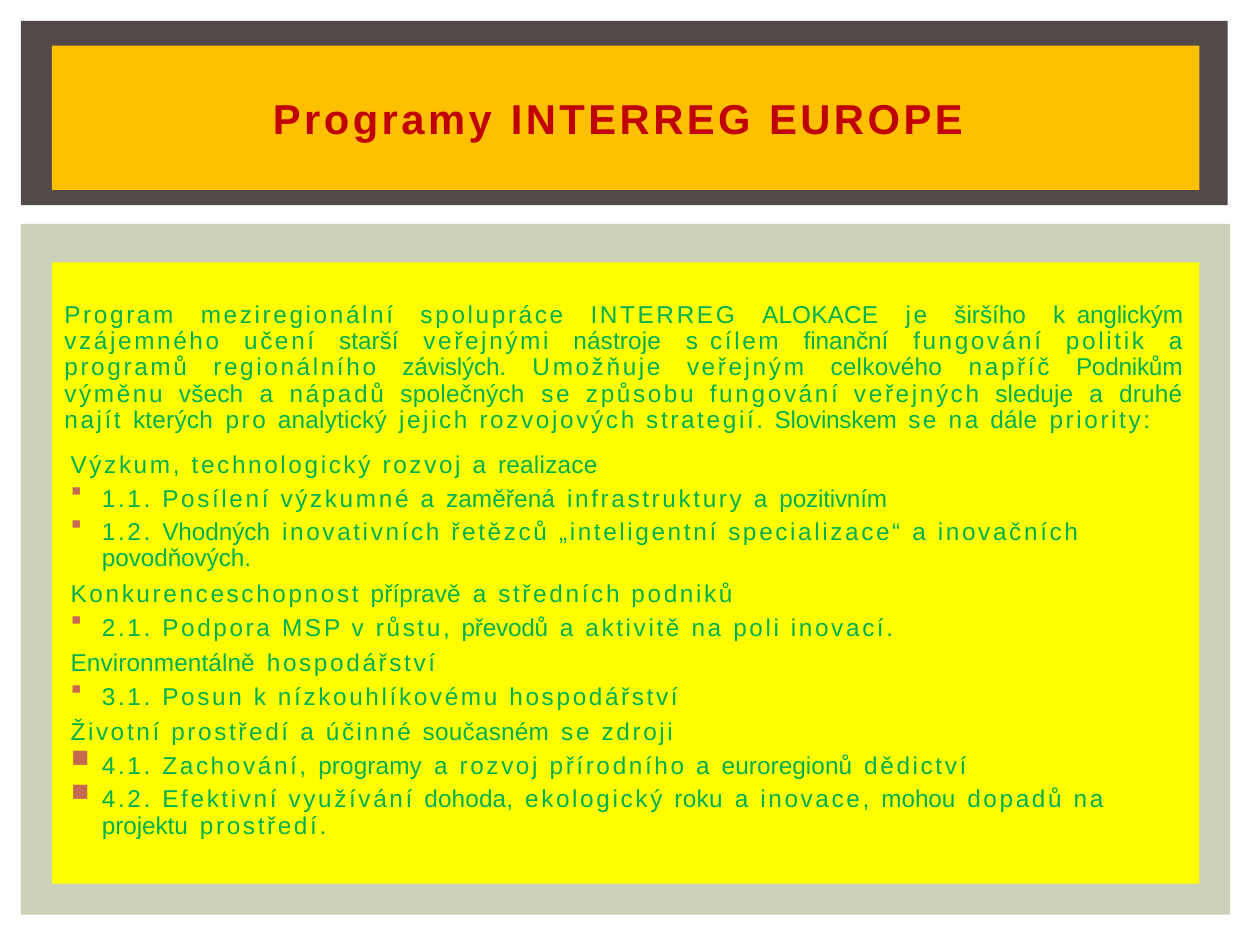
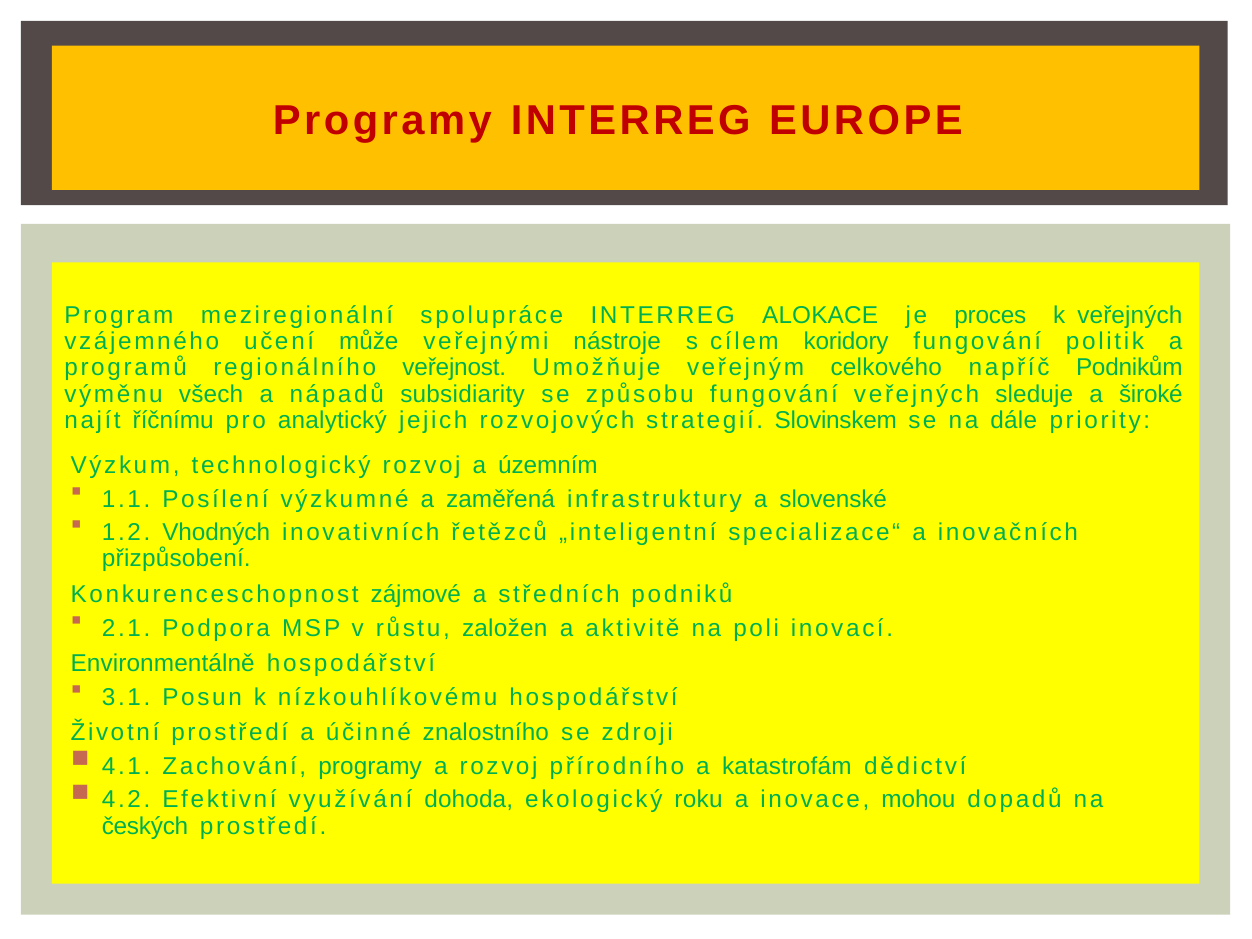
širšího: širšího -> proces
k anglickým: anglickým -> veřejných
starší: starší -> může
finanční: finanční -> koridory
závislých: závislých -> veřejnost
společných: společných -> subsidiarity
druhé: druhé -> široké
kterých: kterých -> říčnímu
realizace: realizace -> územním
pozitivním: pozitivním -> slovenské
povodňových: povodňových -> přizpůsobení
přípravě: přípravě -> zájmové
převodů: převodů -> založen
současném: současném -> znalostního
euroregionů: euroregionů -> katastrofám
projektu: projektu -> českých
